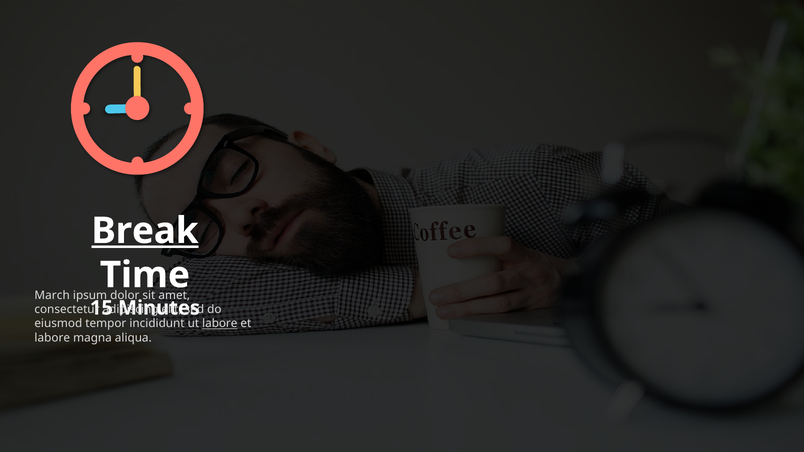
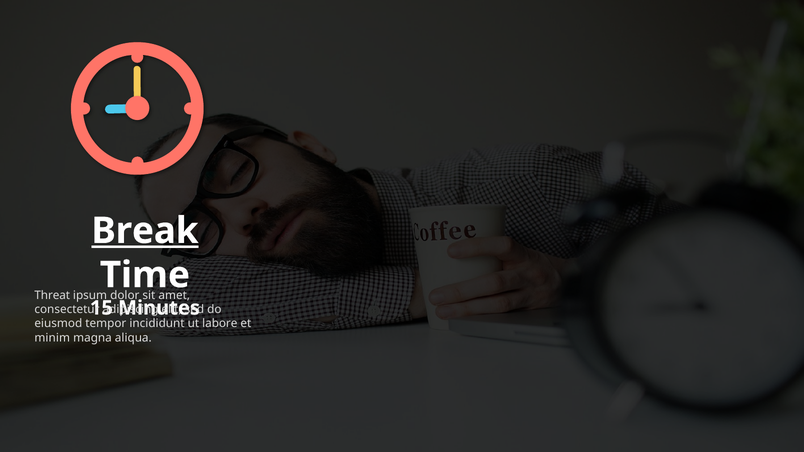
March: March -> Threat
labore at (220, 324) underline: present -> none
labore at (52, 338): labore -> minim
